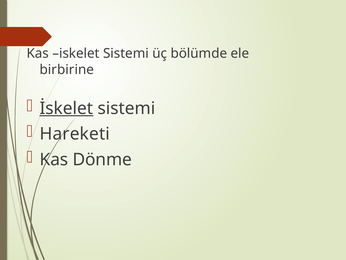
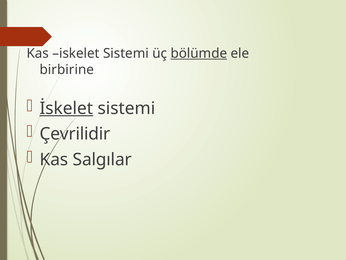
bölümde underline: none -> present
Hareketi: Hareketi -> Çevrilidir
Dönme: Dönme -> Salgılar
